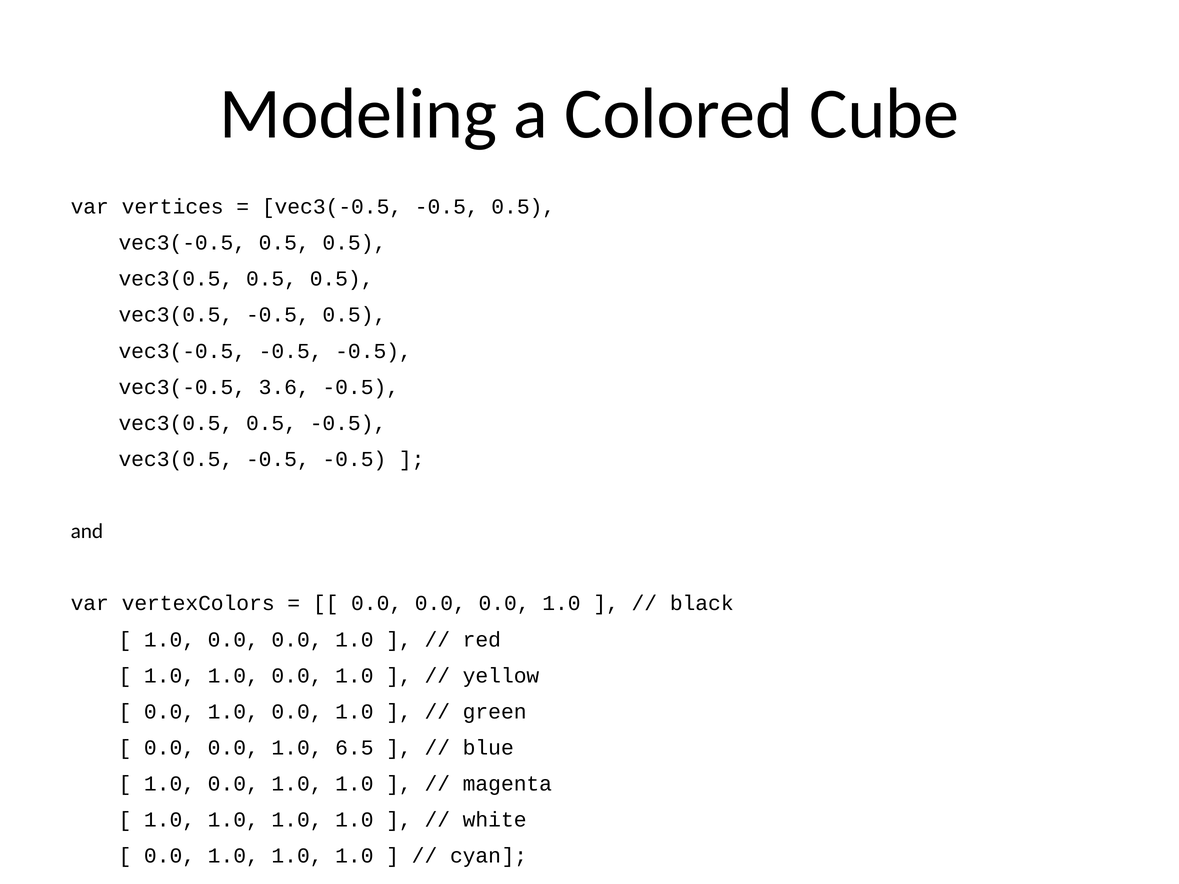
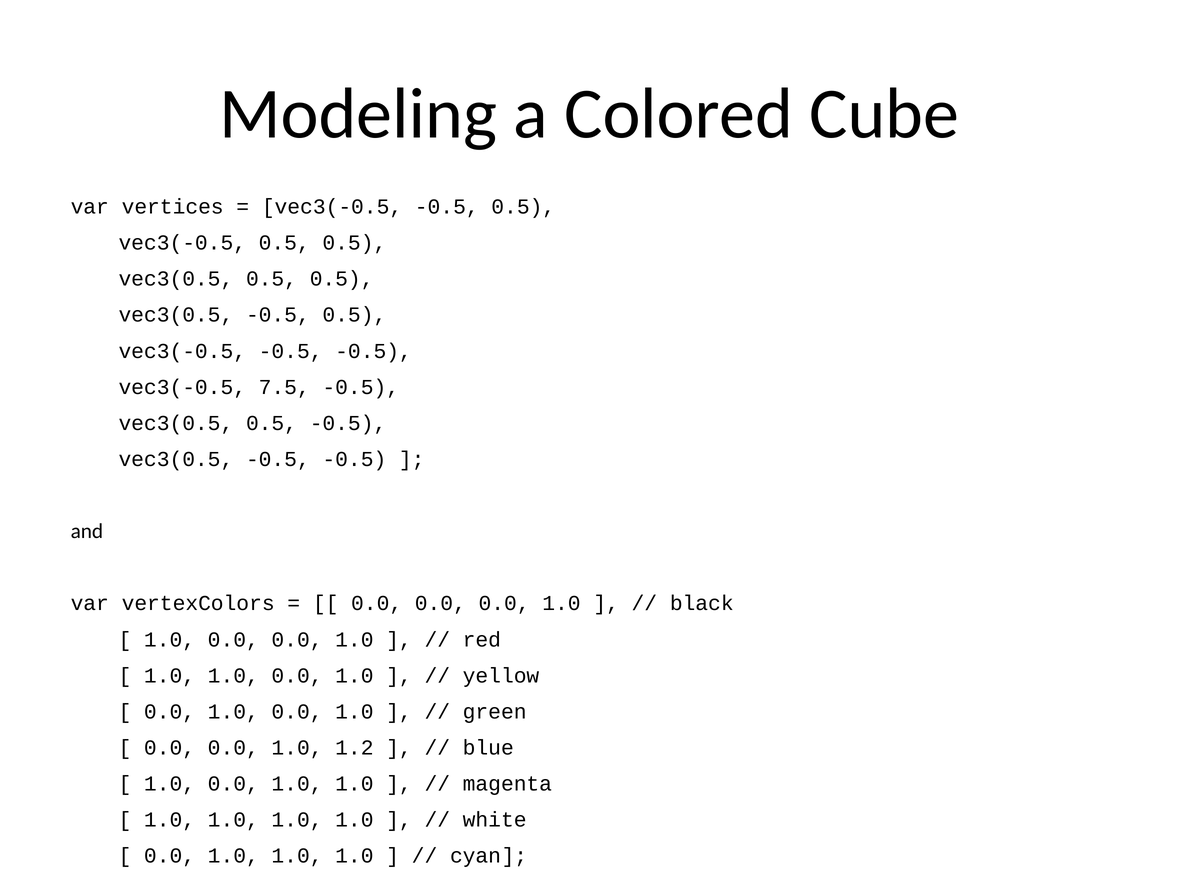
3.6: 3.6 -> 7.5
6.5: 6.5 -> 1.2
